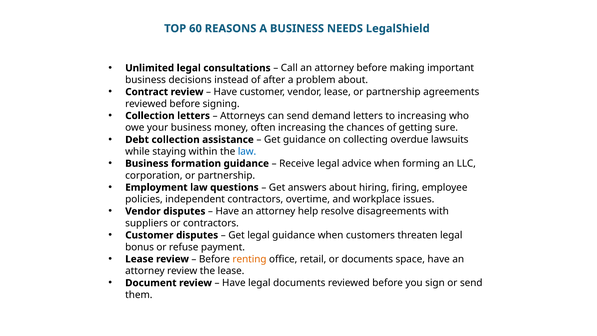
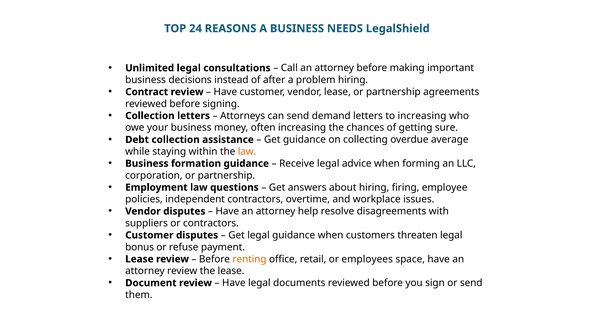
60: 60 -> 24
problem about: about -> hiring
lawsuits: lawsuits -> average
law at (247, 152) colour: blue -> orange
or documents: documents -> employees
